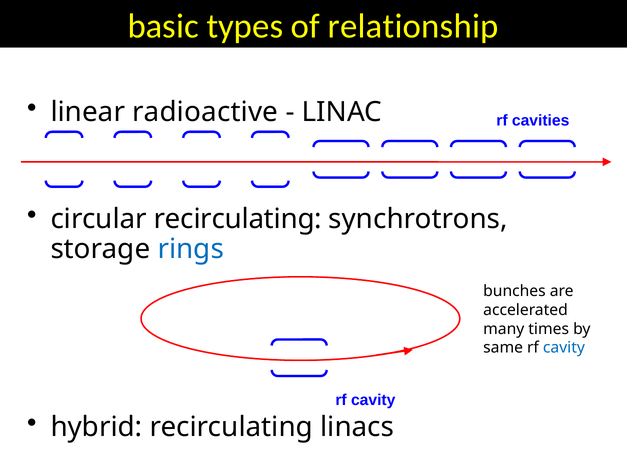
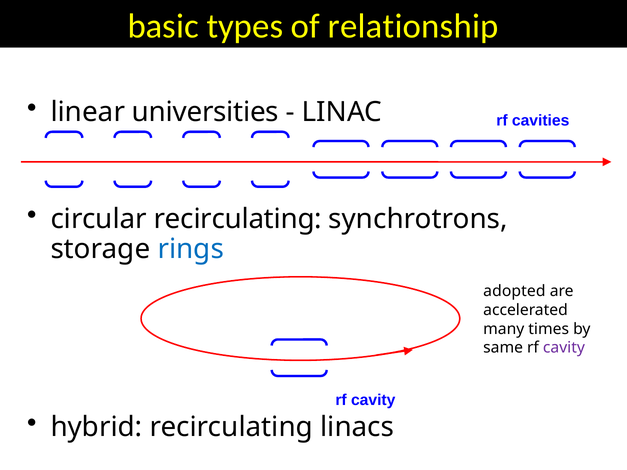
radioactive: radioactive -> universities
bunches: bunches -> adopted
cavity at (564, 348) colour: blue -> purple
